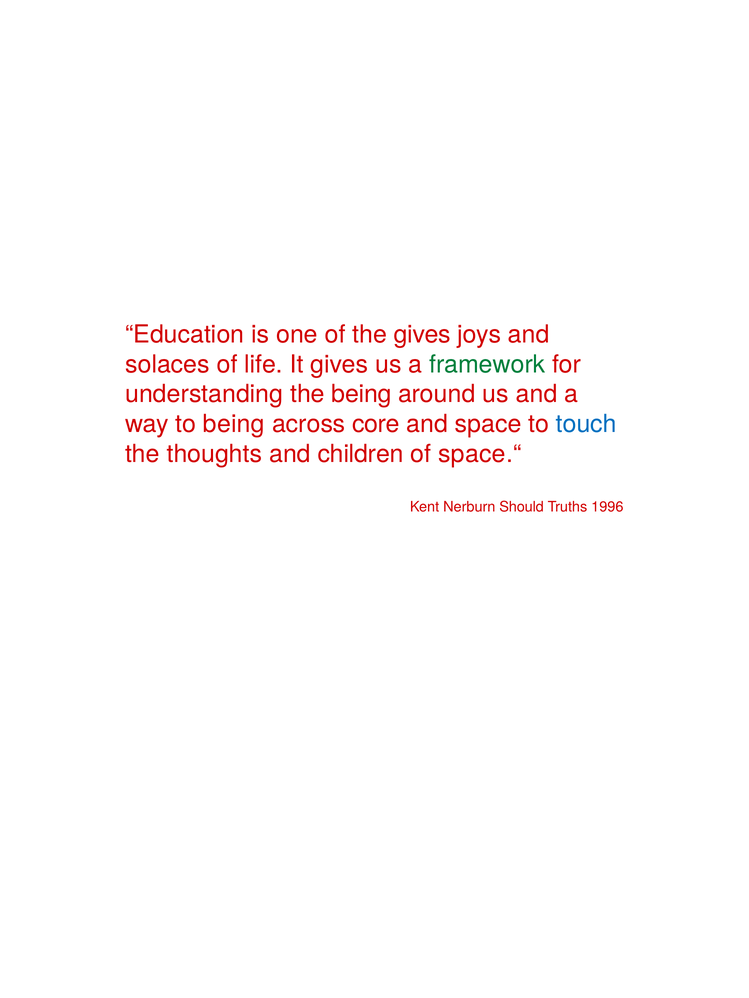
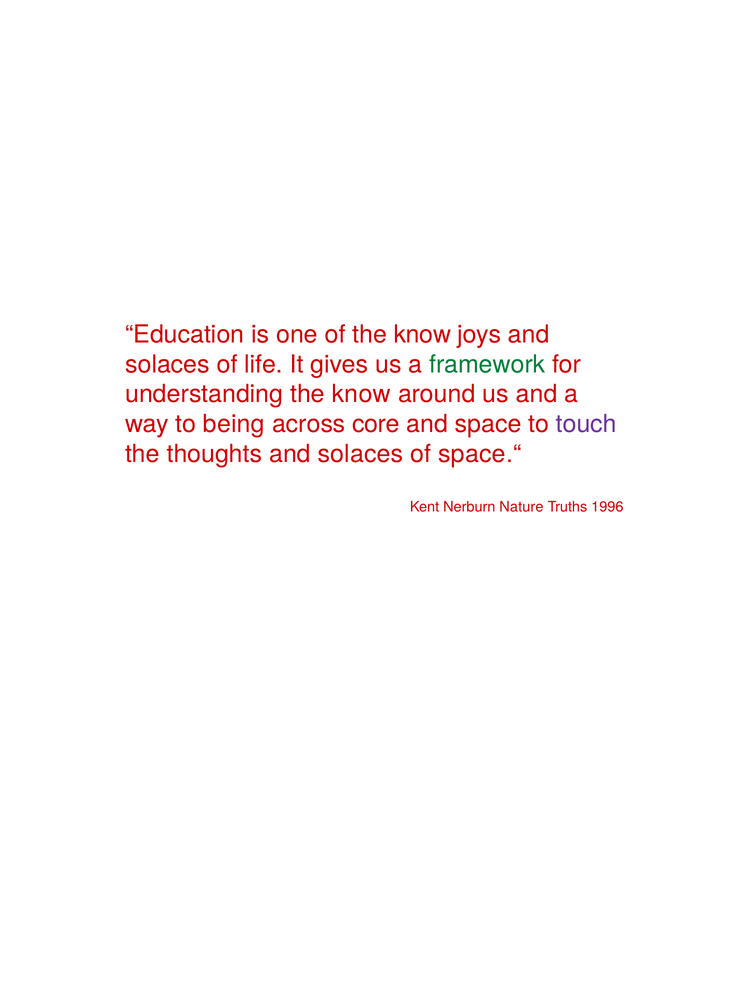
of the gives: gives -> know
understanding the being: being -> know
touch colour: blue -> purple
thoughts and children: children -> solaces
Should: Should -> Nature
